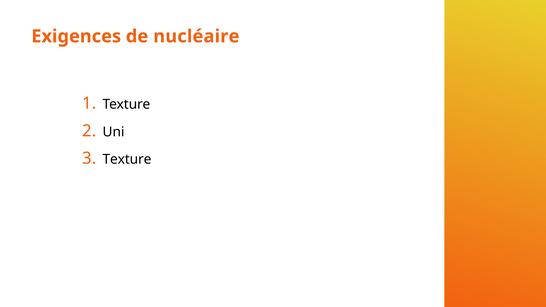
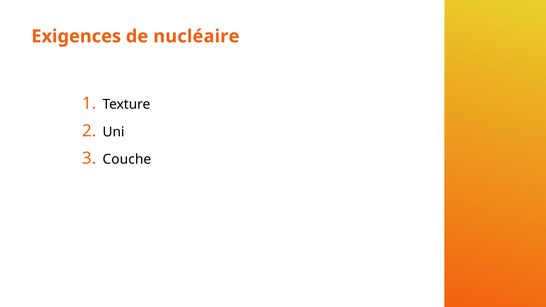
Texture at (127, 159): Texture -> Couche
